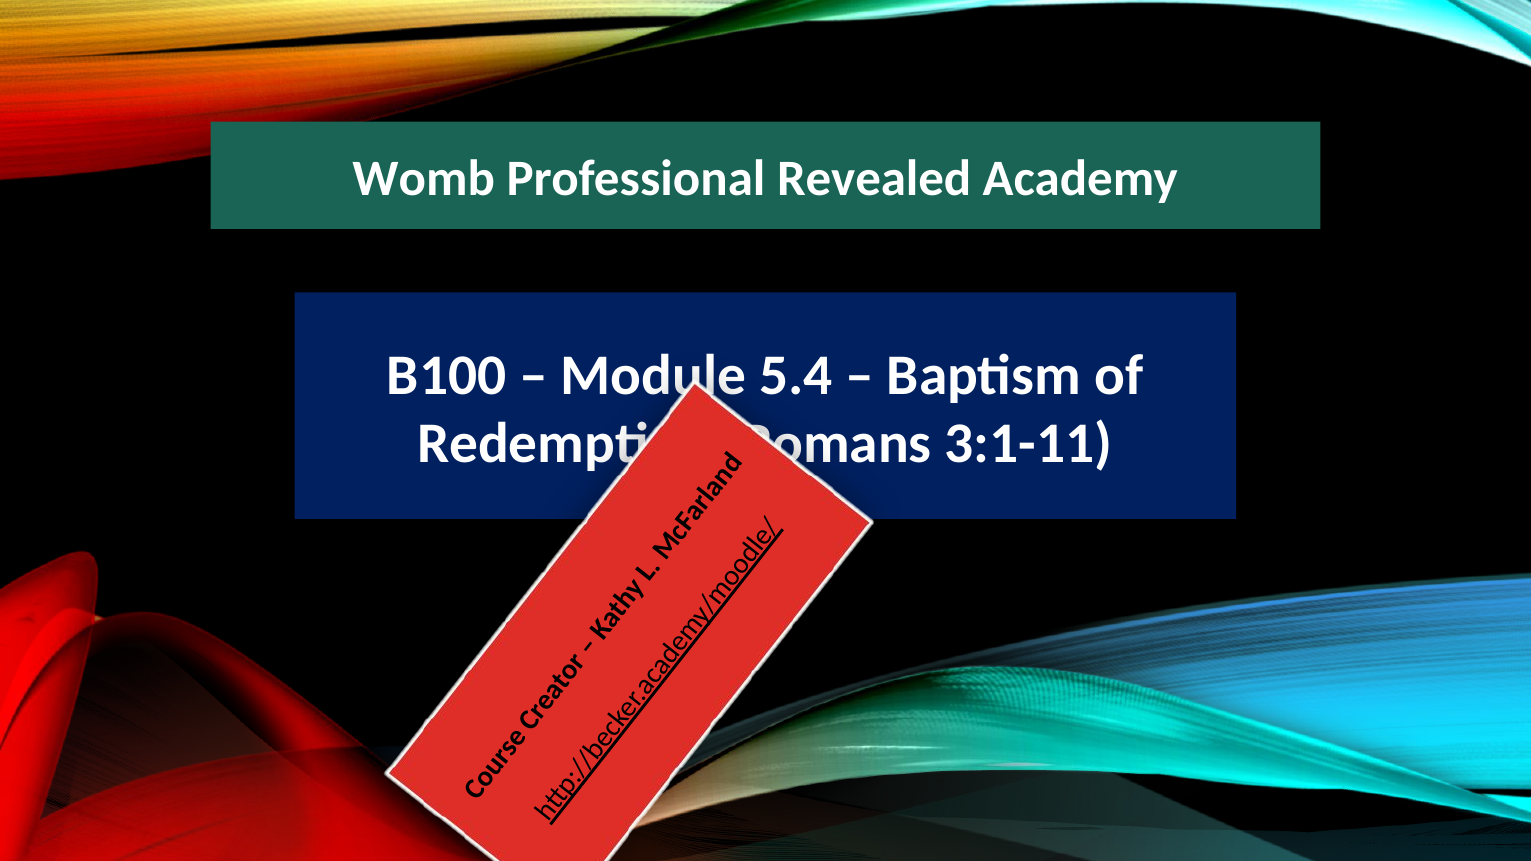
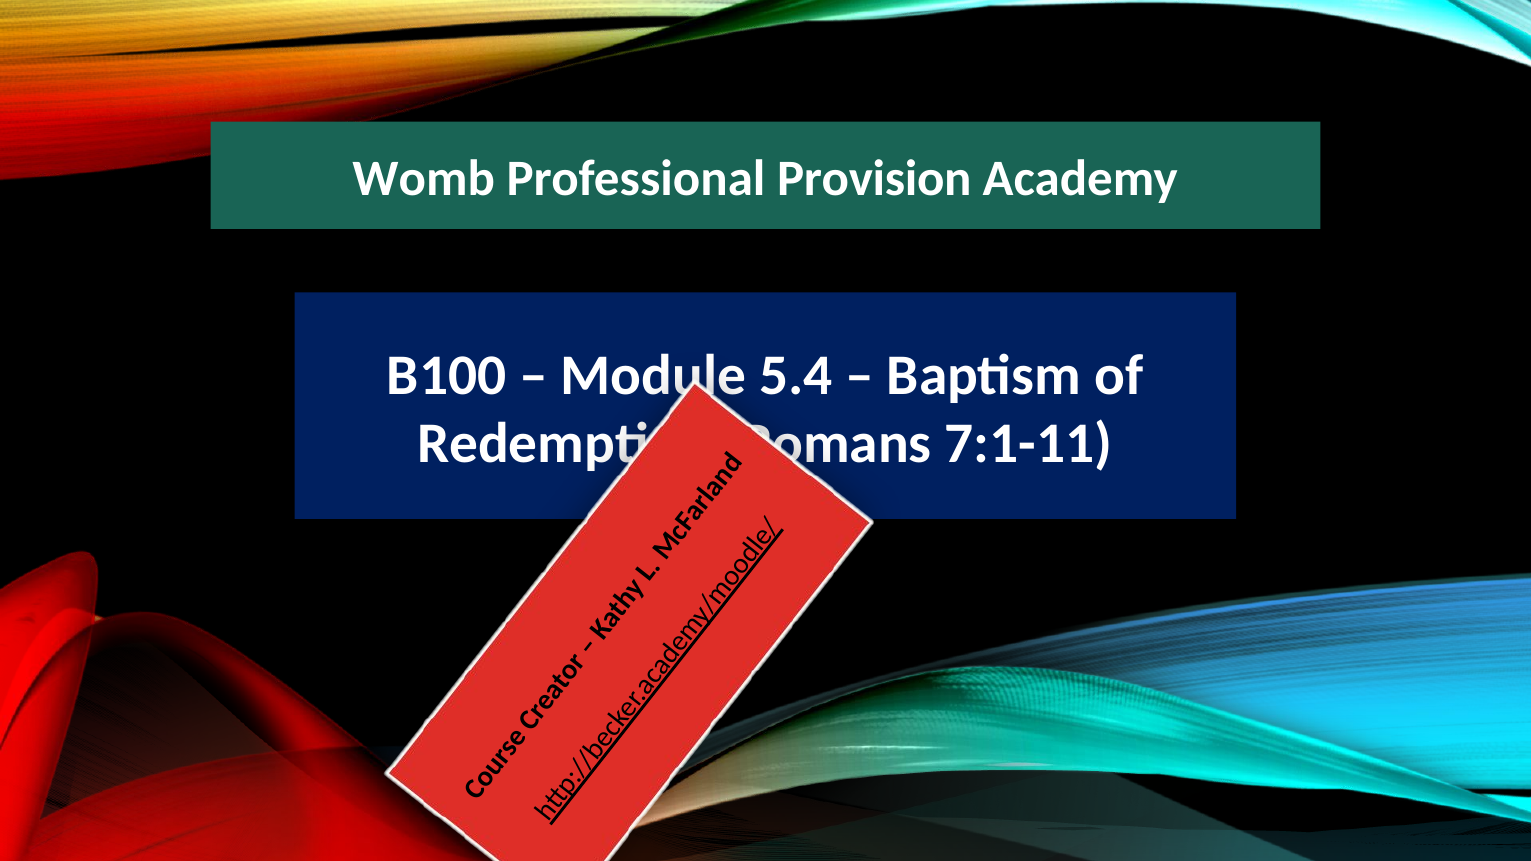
Revealed: Revealed -> Provision
3:1-11: 3:1-11 -> 7:1-11
